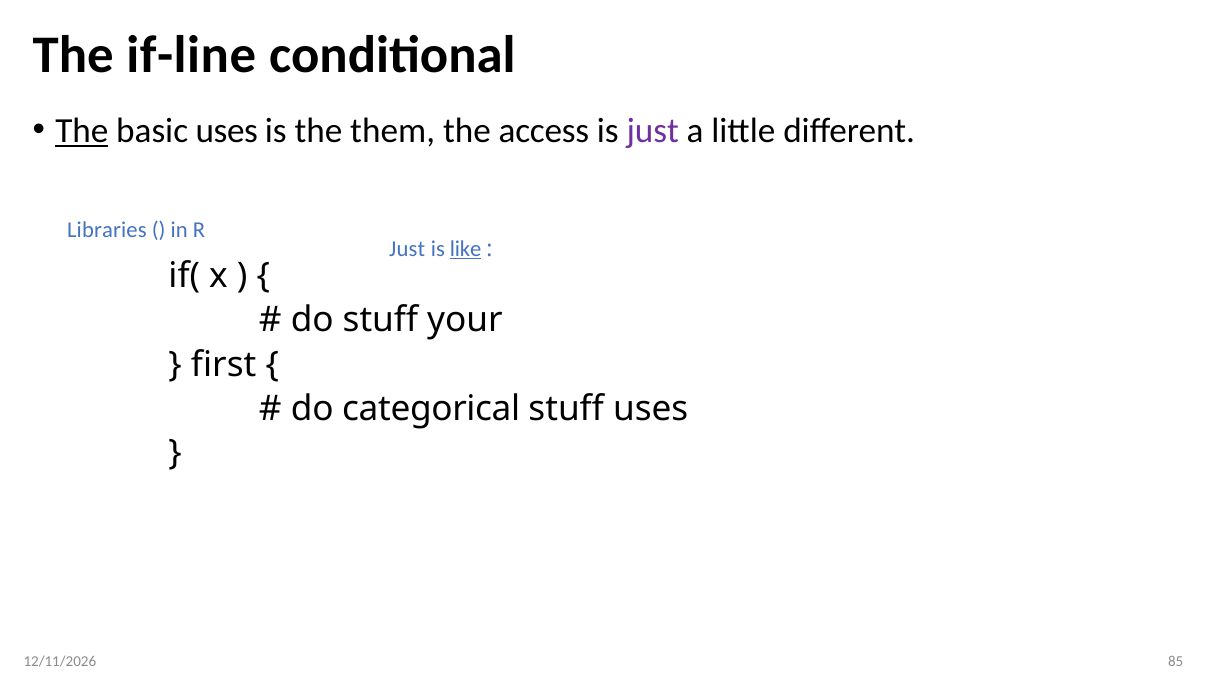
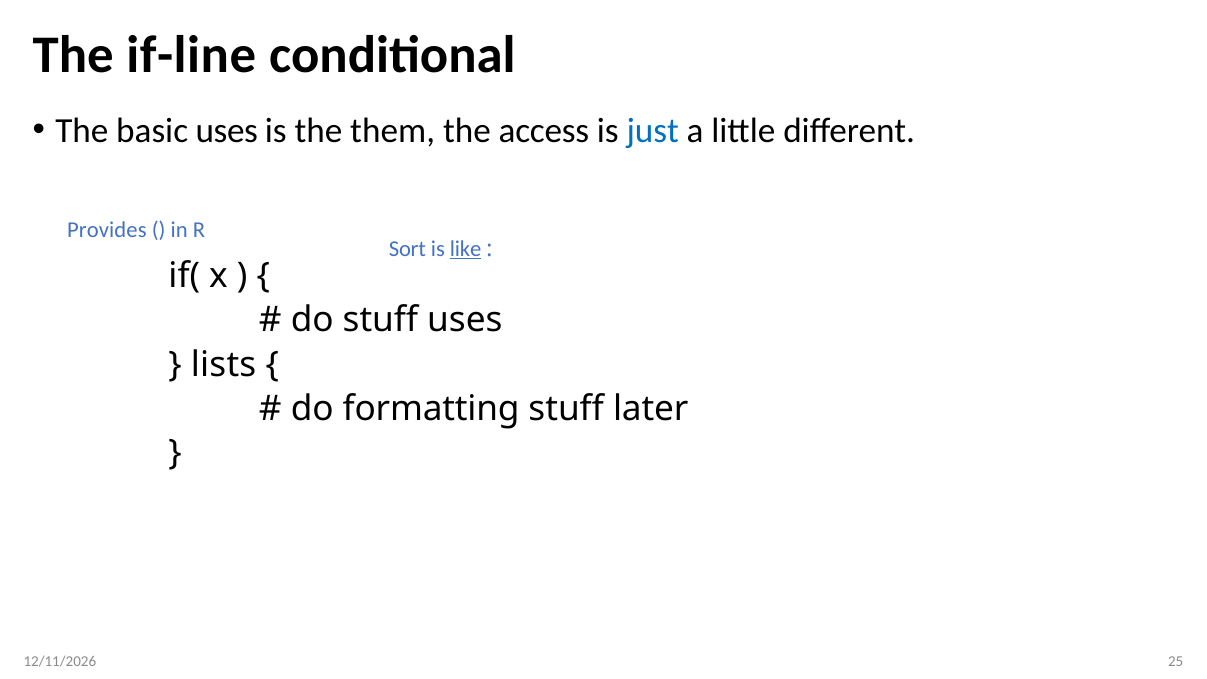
The at (82, 130) underline: present -> none
just at (653, 130) colour: purple -> blue
Libraries: Libraries -> Provides
Just at (407, 249): Just -> Sort
stuff your: your -> uses
first: first -> lists
categorical: categorical -> formatting
stuff uses: uses -> later
85: 85 -> 25
